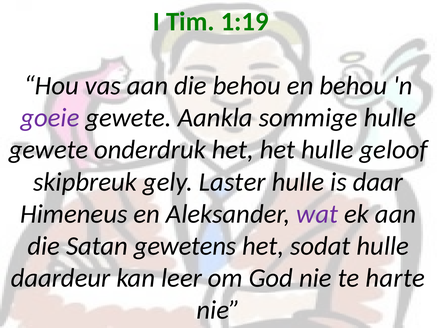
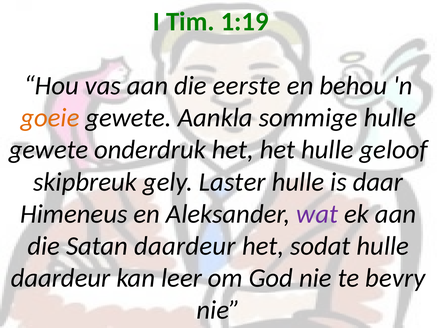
die behou: behou -> eerste
goeie colour: purple -> orange
Satan gewetens: gewetens -> daardeur
harte: harte -> bevry
